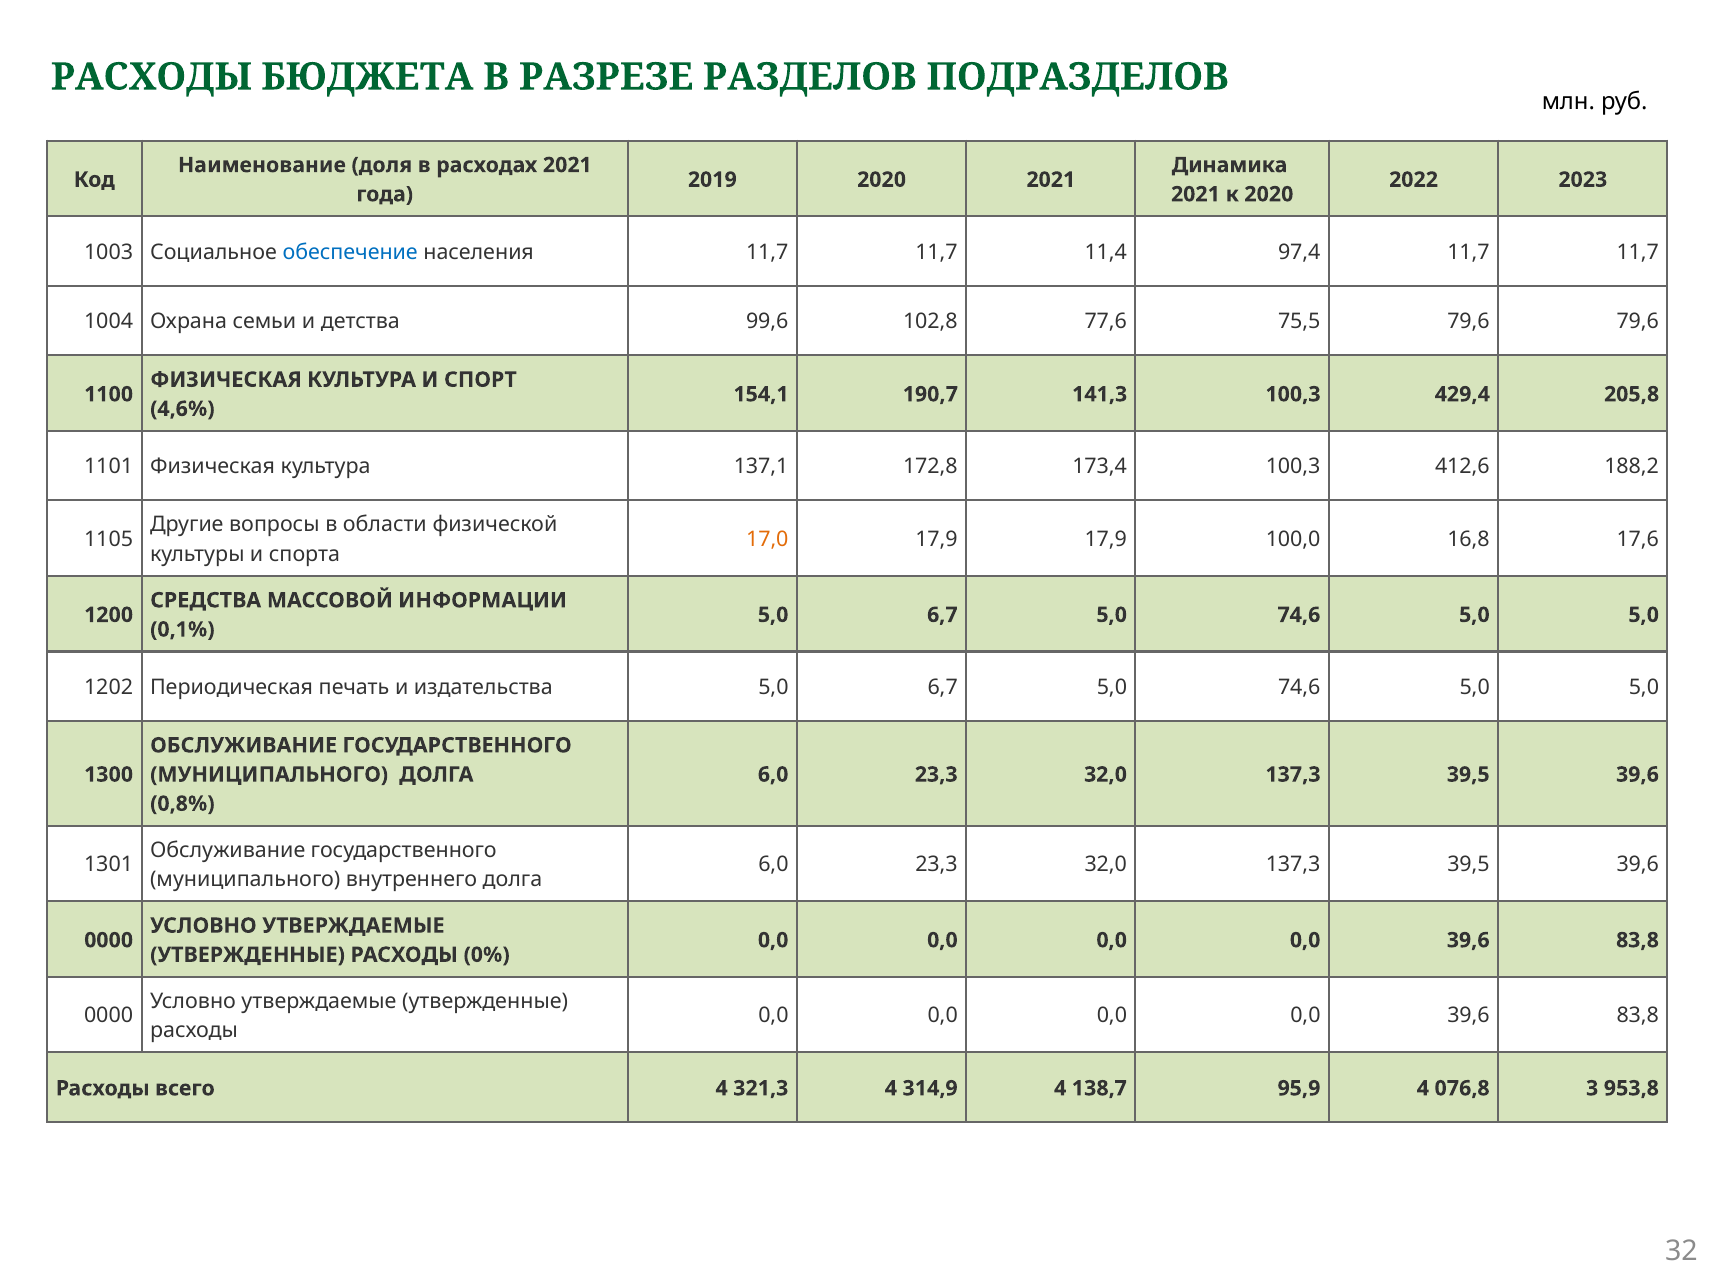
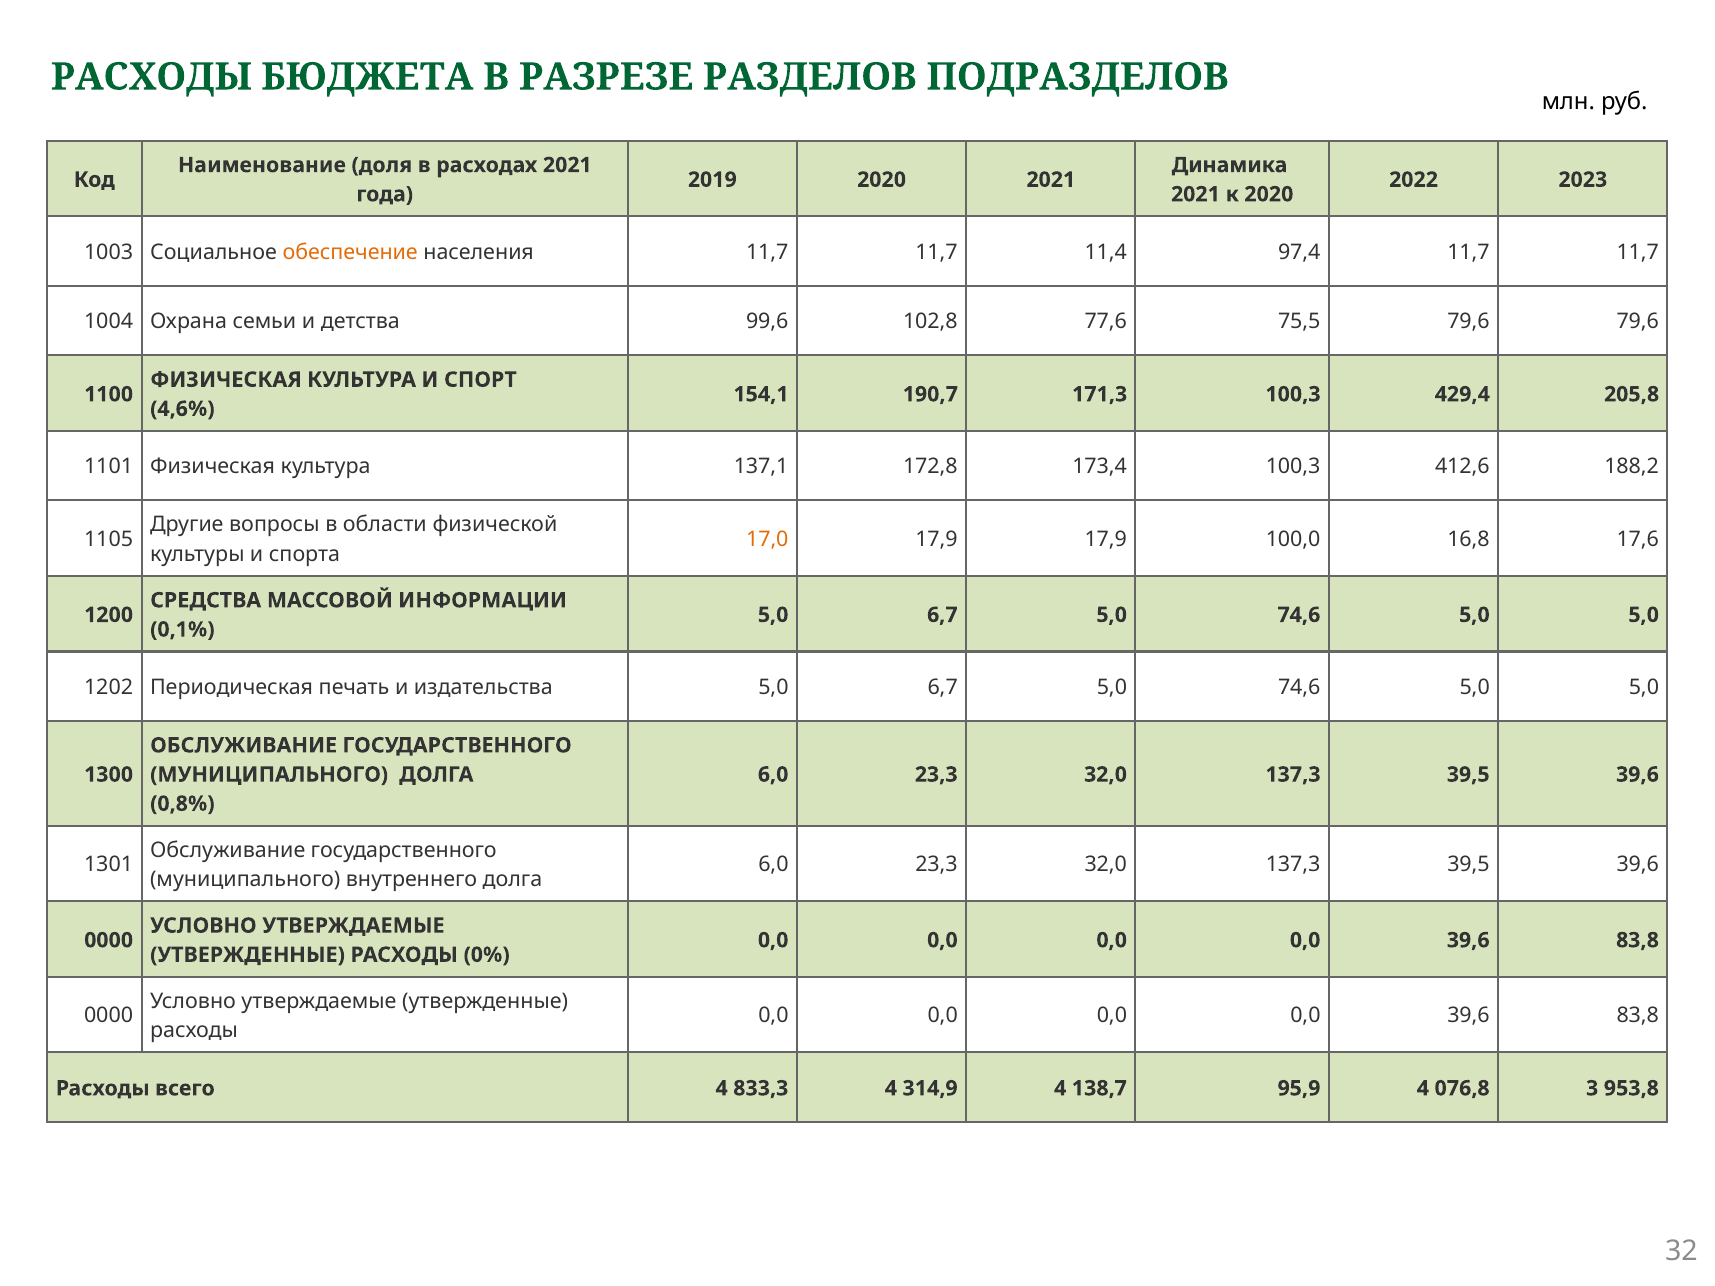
обеспечение colour: blue -> orange
141,3: 141,3 -> 171,3
321,3: 321,3 -> 833,3
